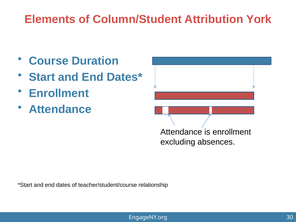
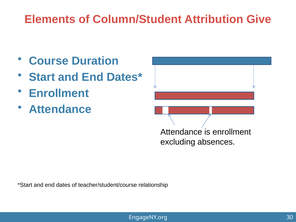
York: York -> Give
